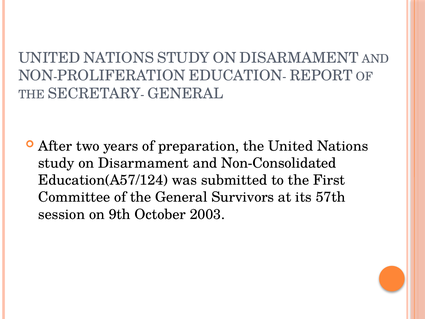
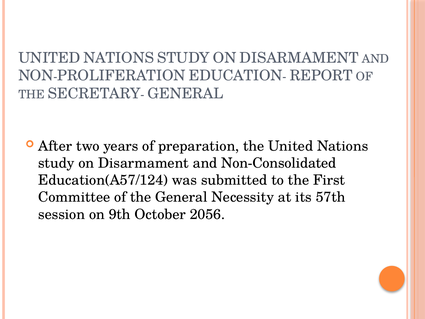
Survivors: Survivors -> Necessity
2003: 2003 -> 2056
